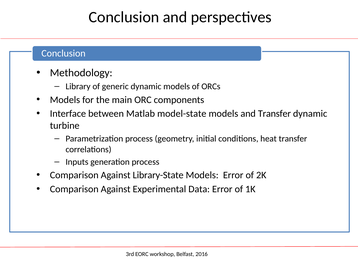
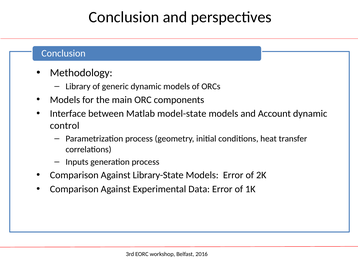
and Transfer: Transfer -> Account
turbine: turbine -> control
